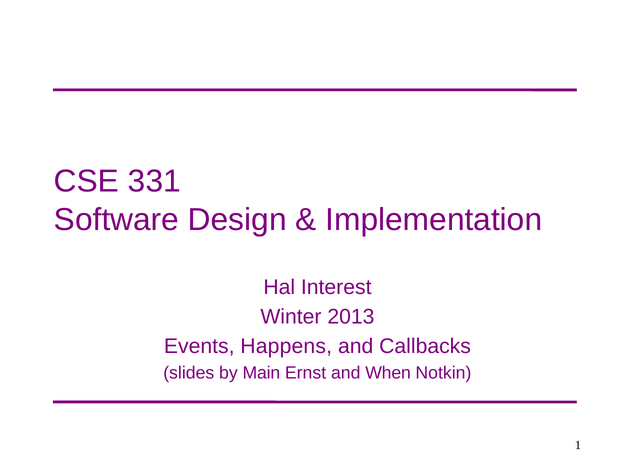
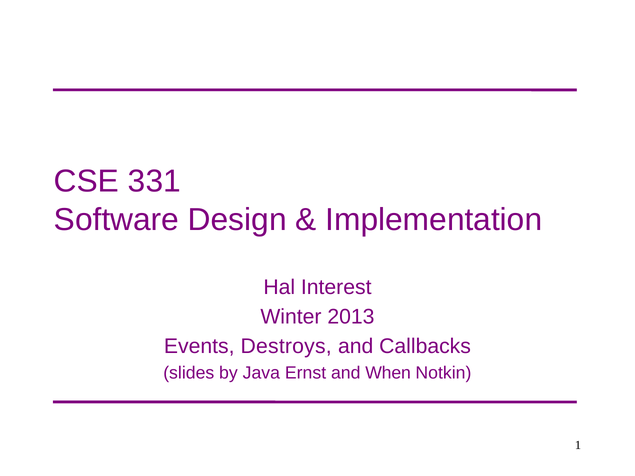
Happens: Happens -> Destroys
Main: Main -> Java
